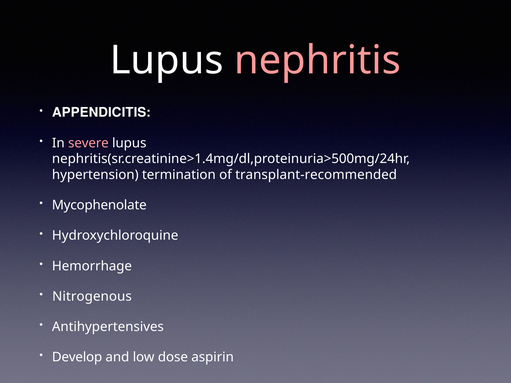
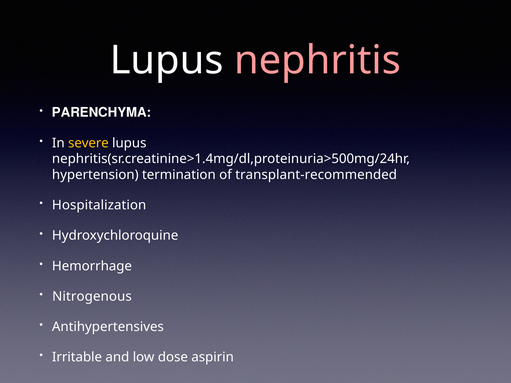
APPENDICITIS: APPENDICITIS -> PARENCHYMA
severe colour: pink -> yellow
Mycophenolate: Mycophenolate -> Hospitalization
Develop: Develop -> Irritable
